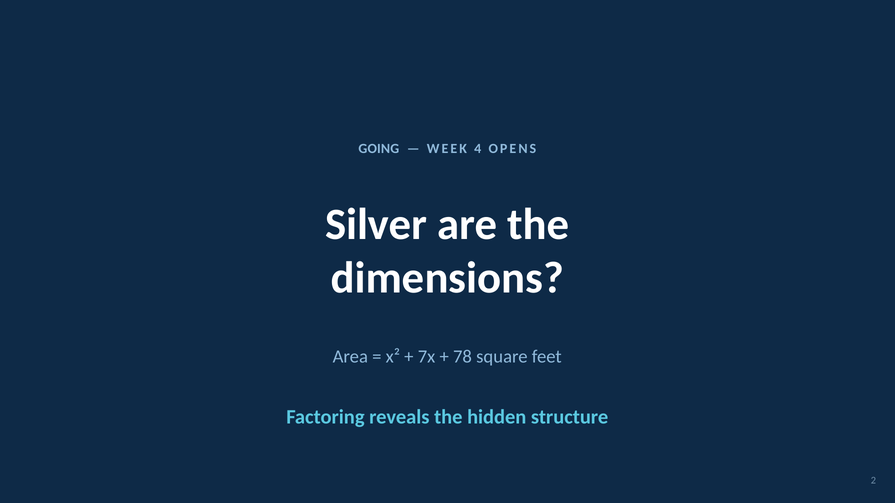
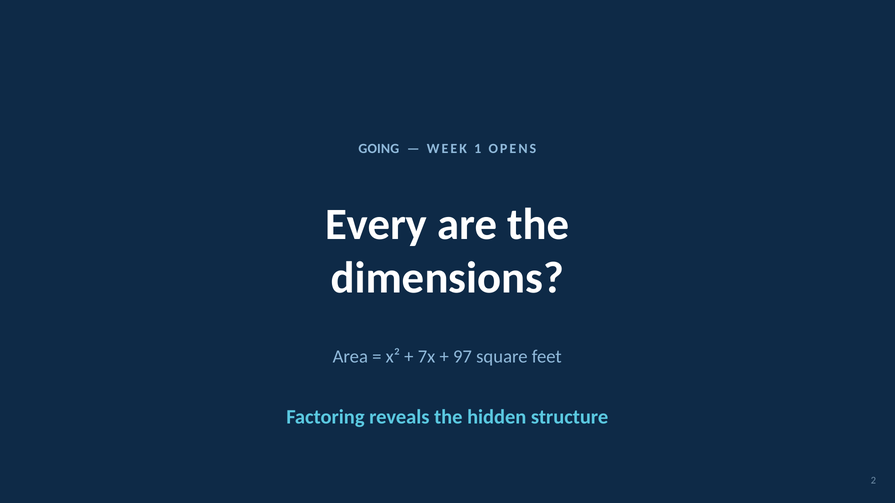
4: 4 -> 1
Silver: Silver -> Every
78: 78 -> 97
